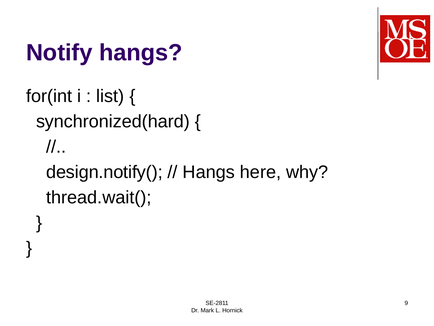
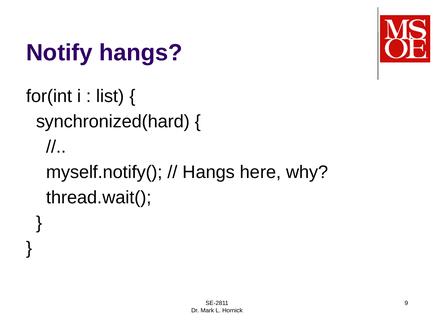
design.notify(: design.notify( -> myself.notify(
